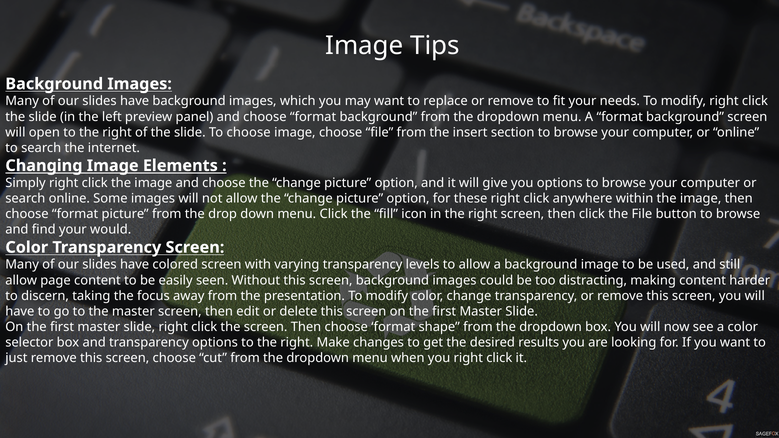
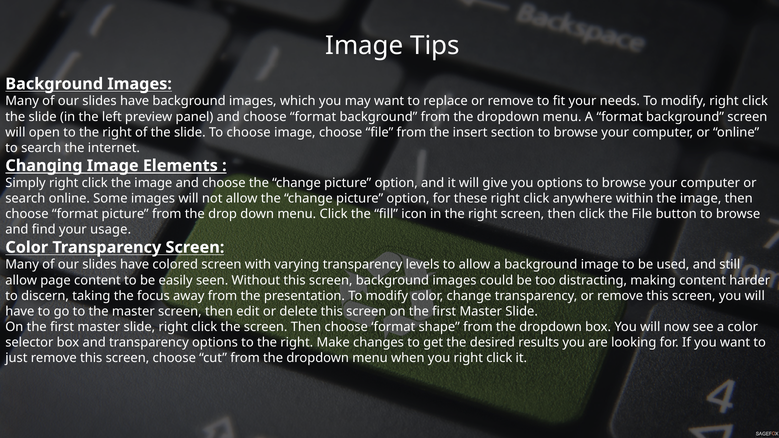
would: would -> usage
